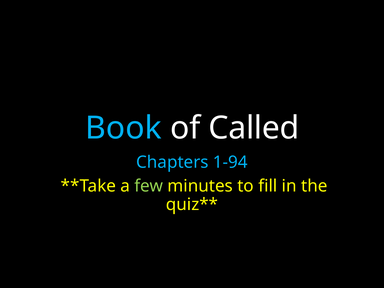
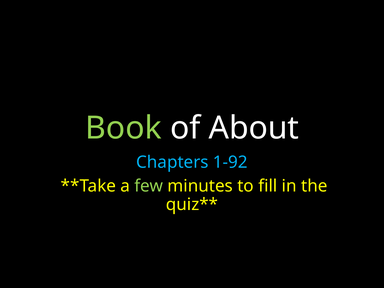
Book colour: light blue -> light green
Called: Called -> About
1-94: 1-94 -> 1-92
